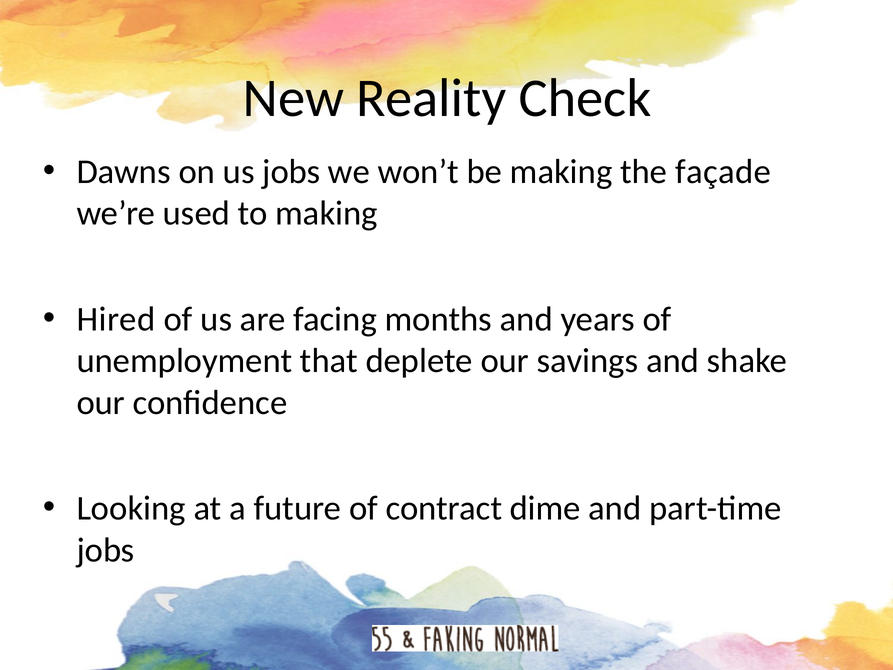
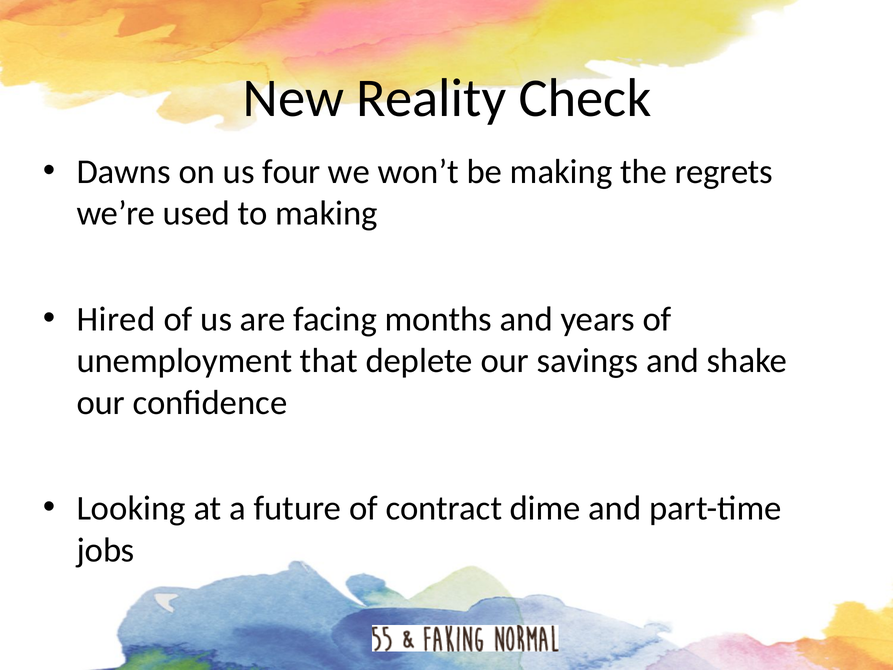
us jobs: jobs -> four
façade: façade -> regrets
